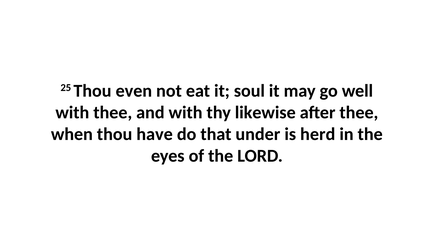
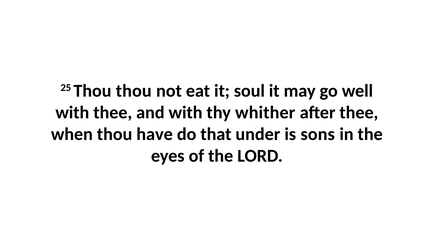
Thou even: even -> thou
likewise: likewise -> whither
herd: herd -> sons
